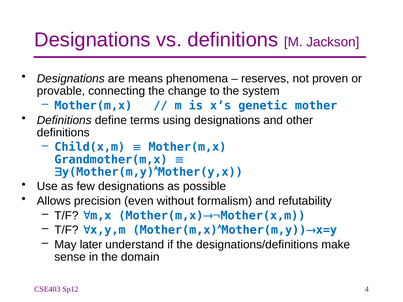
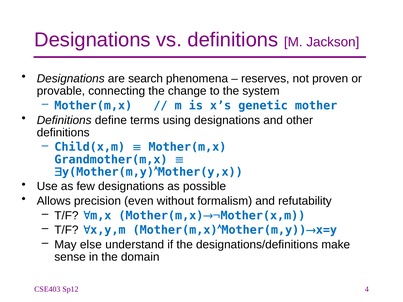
means: means -> search
later: later -> else
